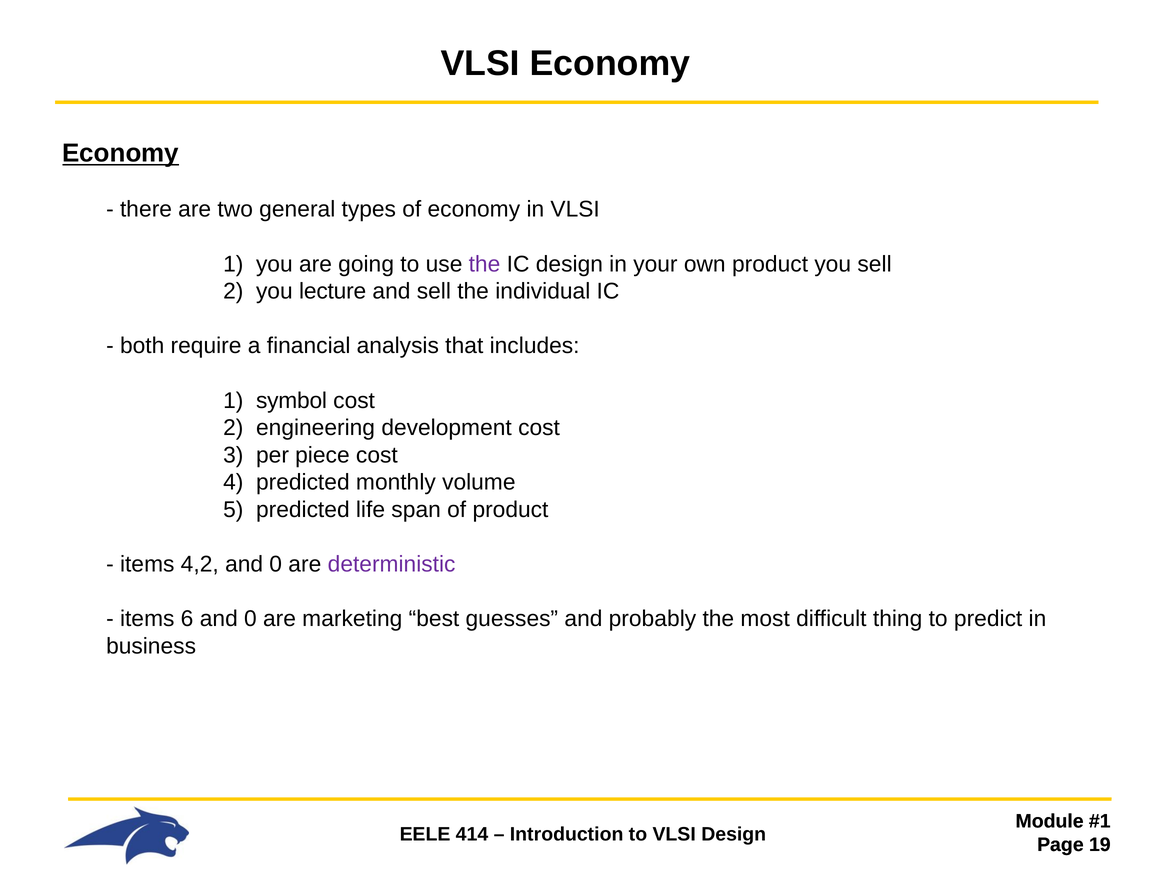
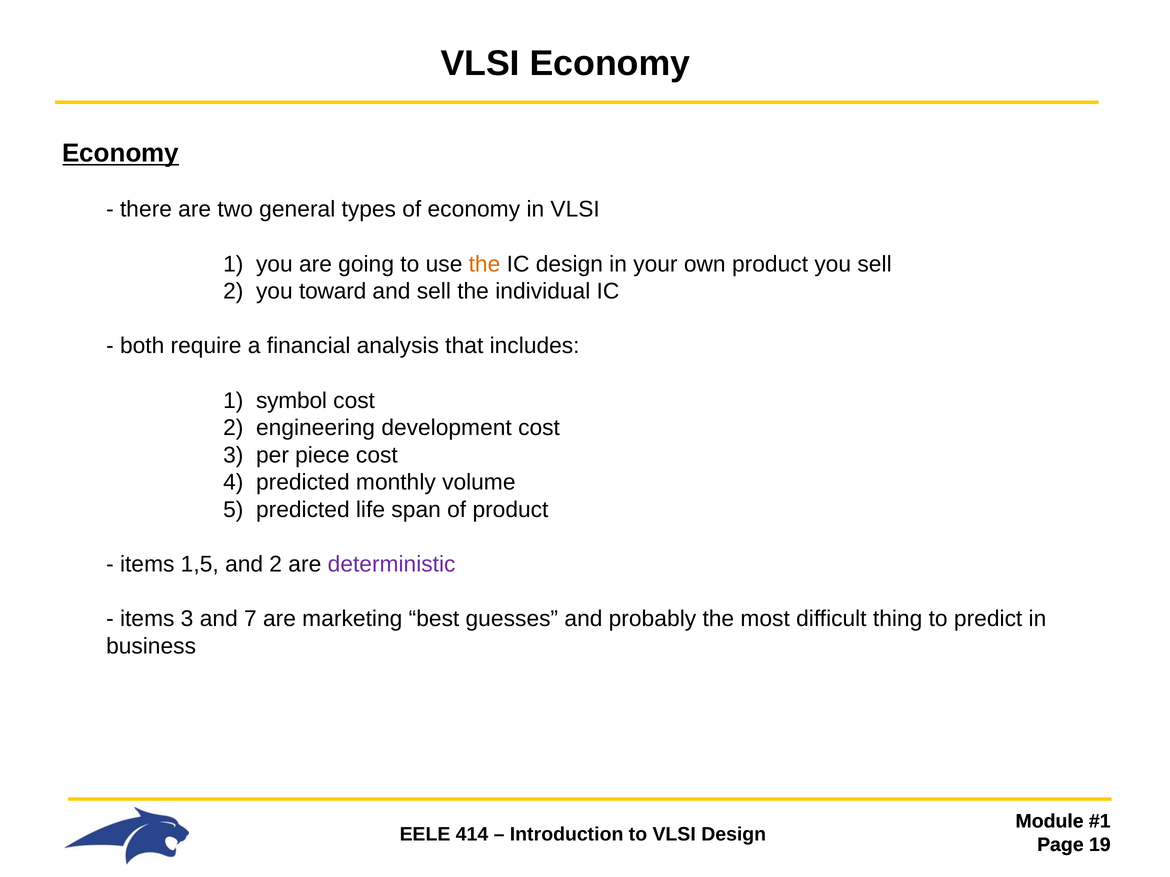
the at (484, 264) colour: purple -> orange
lecture: lecture -> toward
4,2: 4,2 -> 1,5
0 at (276, 565): 0 -> 2
items 6: 6 -> 3
0 at (250, 619): 0 -> 7
